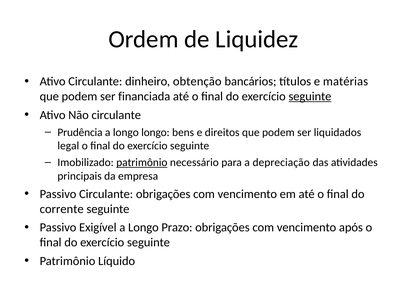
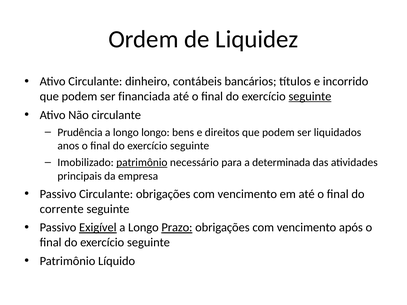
obtenção: obtenção -> contábeis
matérias: matérias -> incorrido
legal: legal -> anos
depreciação: depreciação -> determinada
Exigível underline: none -> present
Prazo underline: none -> present
